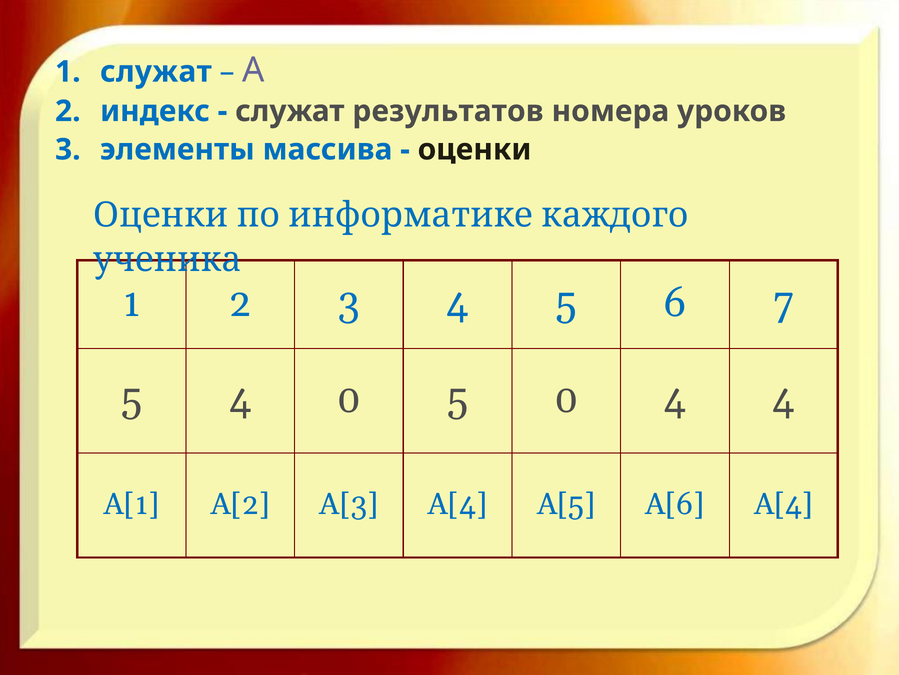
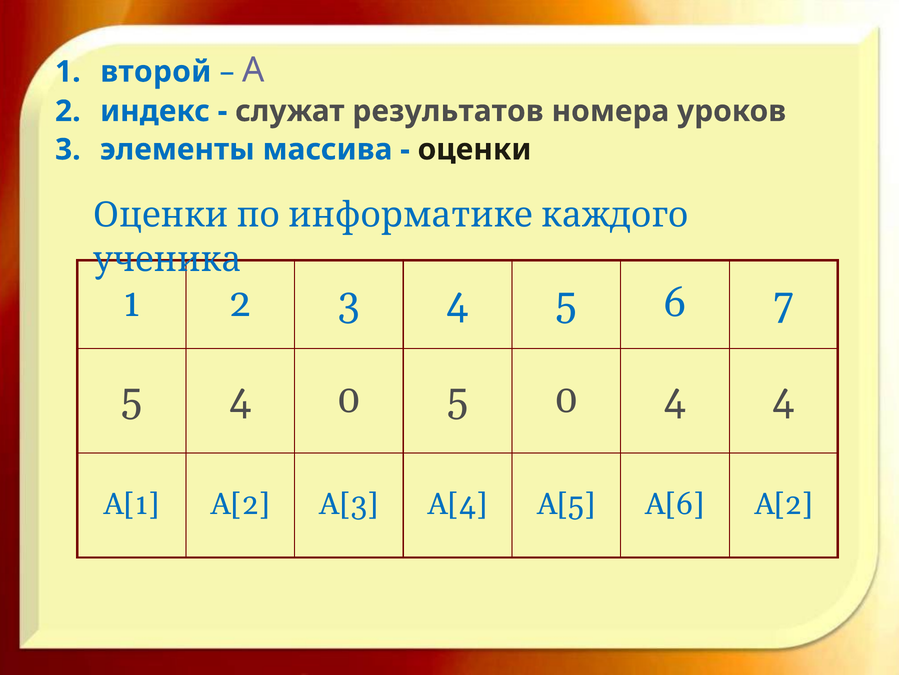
1 служат: служат -> второй
A[6 A[4: A[4 -> A[2
